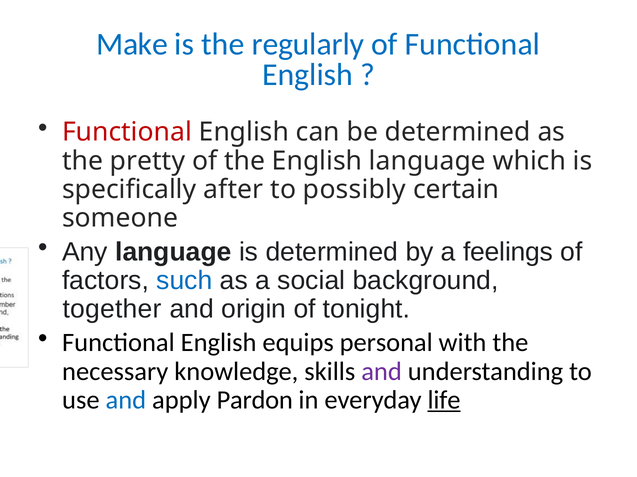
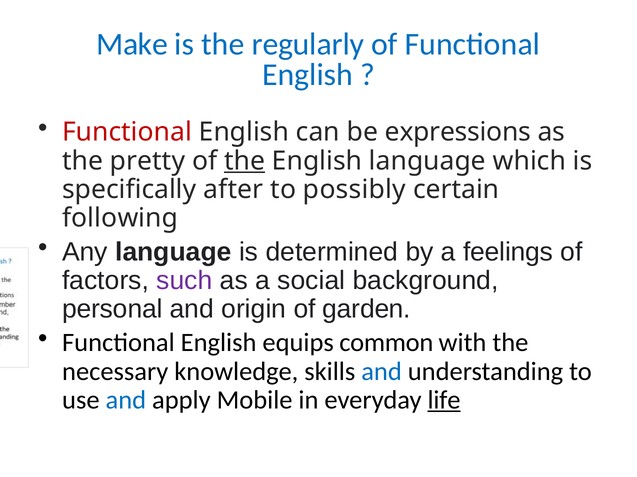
be determined: determined -> expressions
the at (245, 161) underline: none -> present
someone: someone -> following
such colour: blue -> purple
together: together -> personal
tonight: tonight -> garden
personal: personal -> common
and at (382, 372) colour: purple -> blue
Pardon: Pardon -> Mobile
